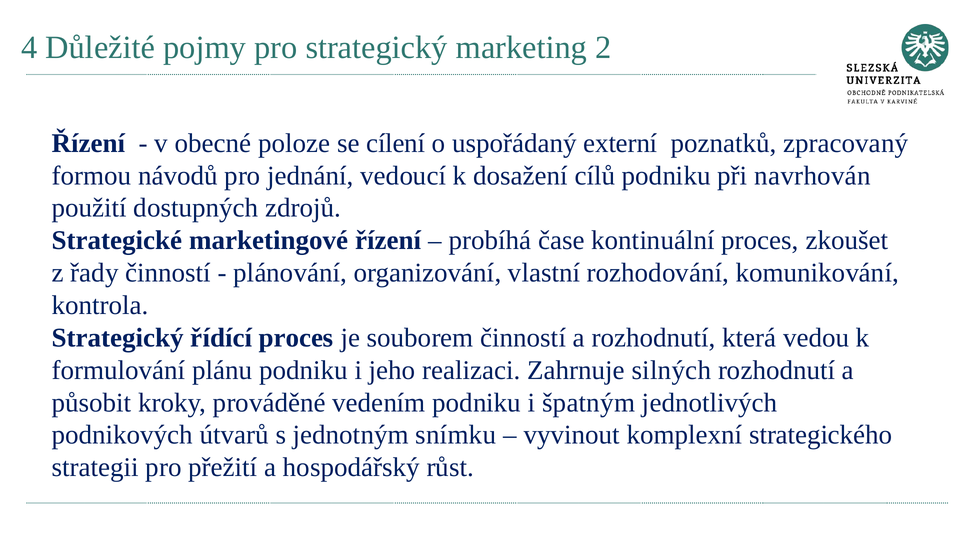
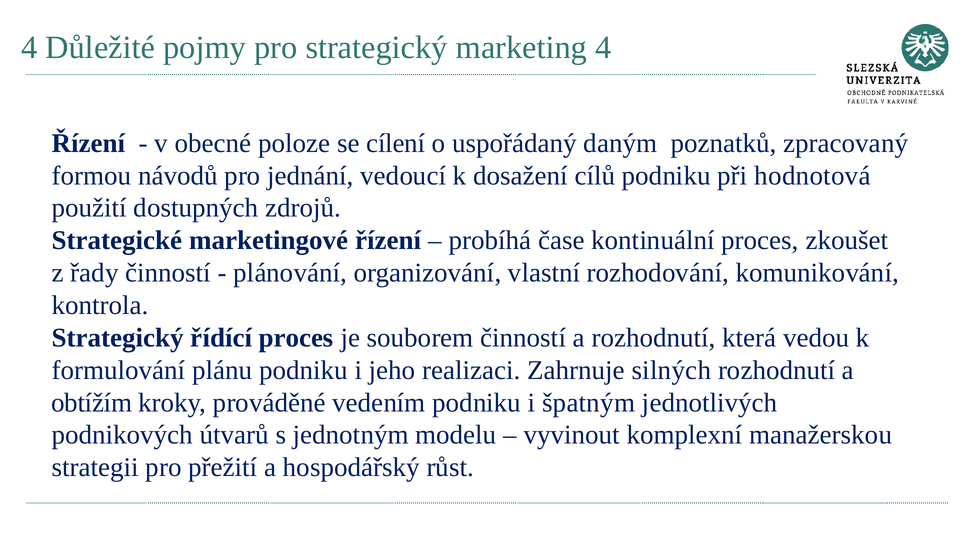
marketing 2: 2 -> 4
externí: externí -> daným
navrhován: navrhován -> hodnotová
působit: působit -> obtížím
snímku: snímku -> modelu
strategického: strategického -> manažerskou
